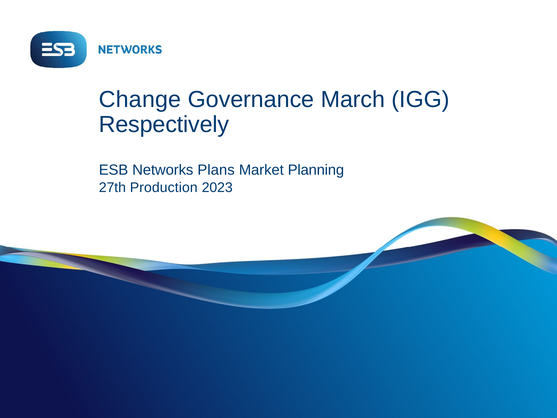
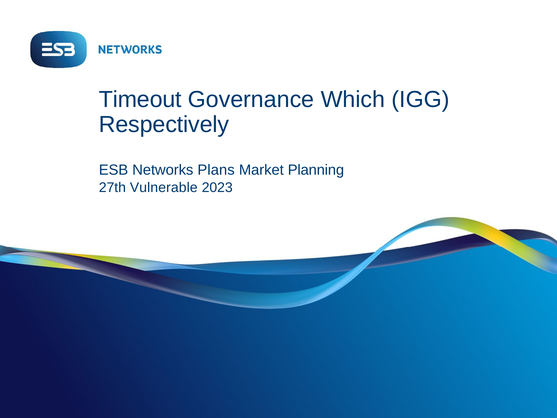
Change: Change -> Timeout
March: March -> Which
Production: Production -> Vulnerable
